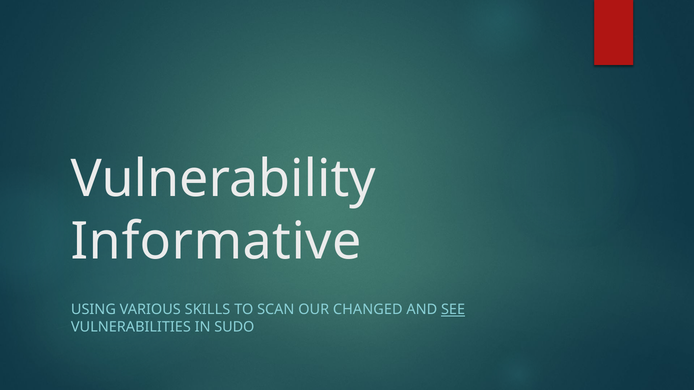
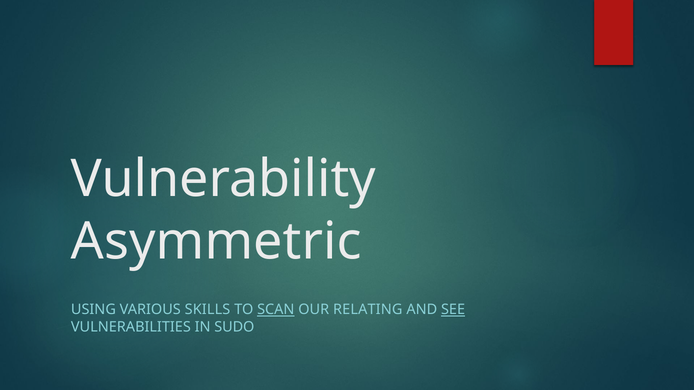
Informative: Informative -> Asymmetric
SCAN underline: none -> present
CHANGED: CHANGED -> RELATING
